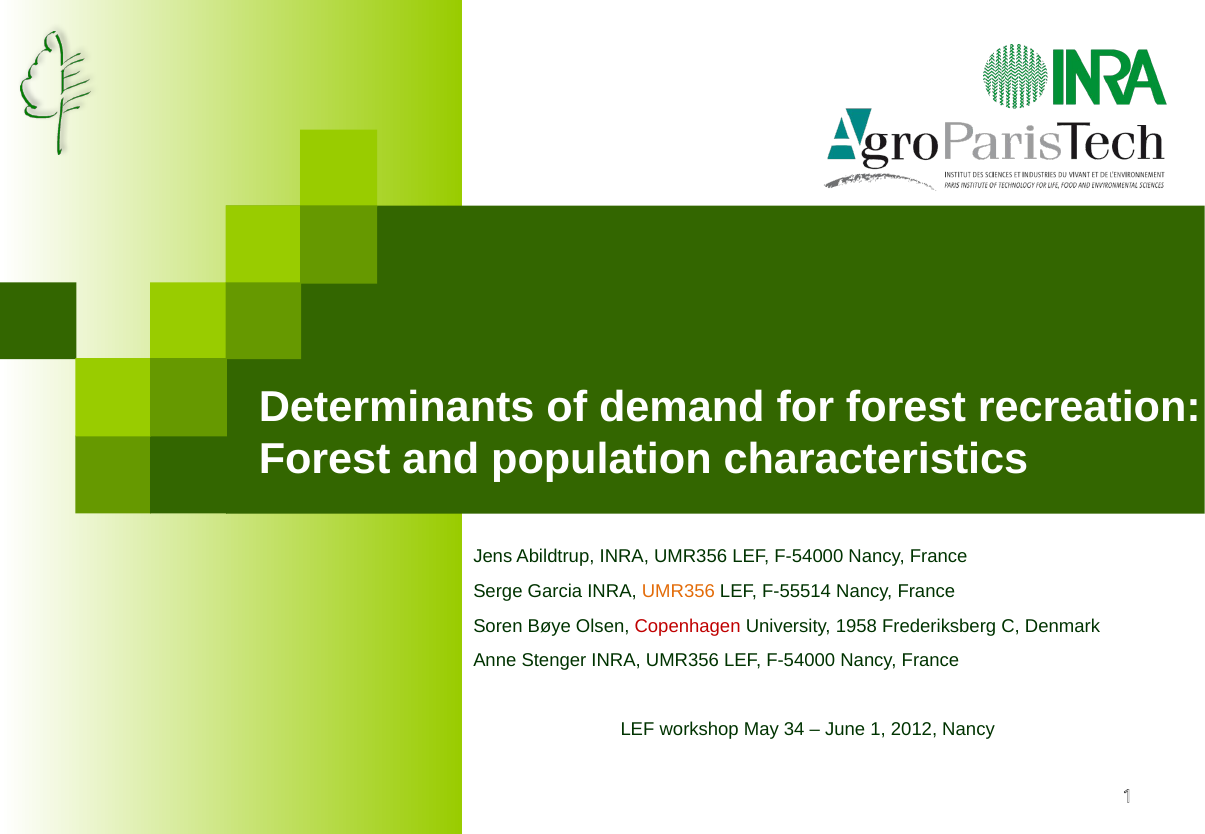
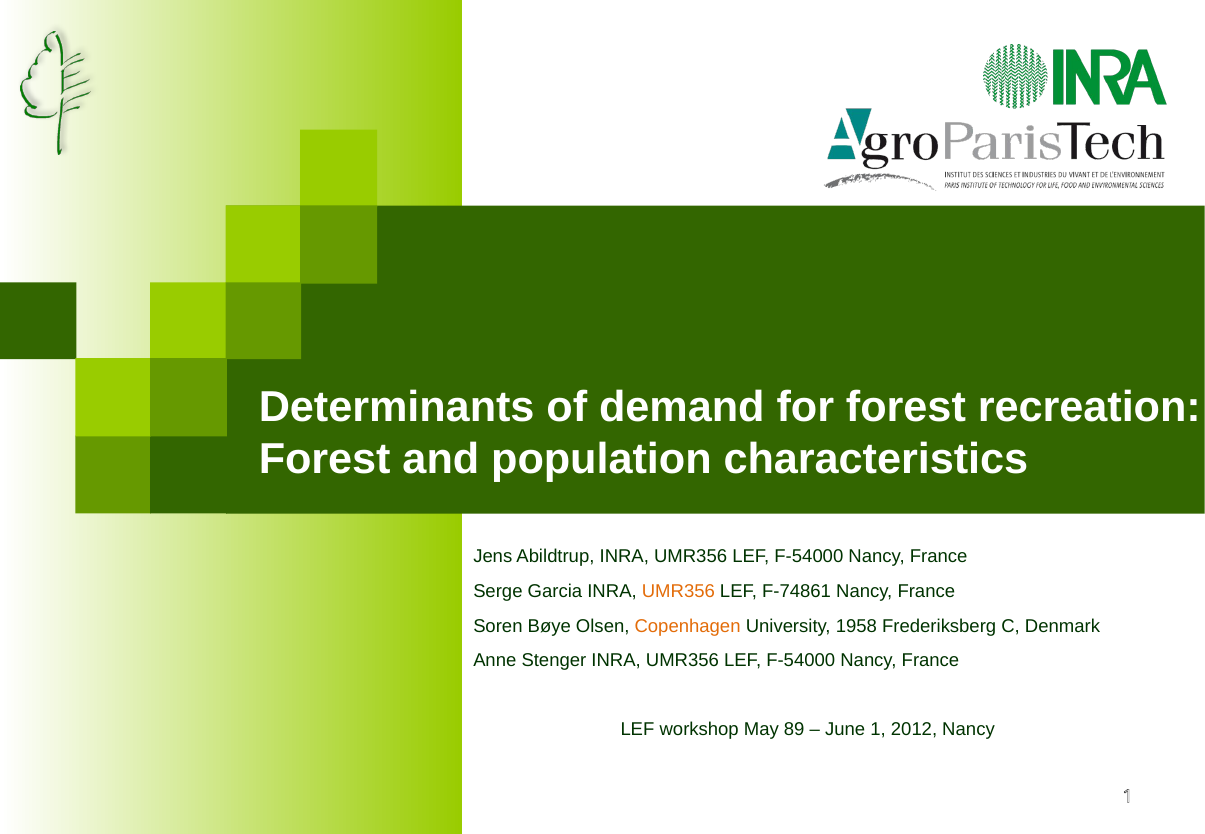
F-55514: F-55514 -> F-74861
Copenhagen colour: red -> orange
34: 34 -> 89
